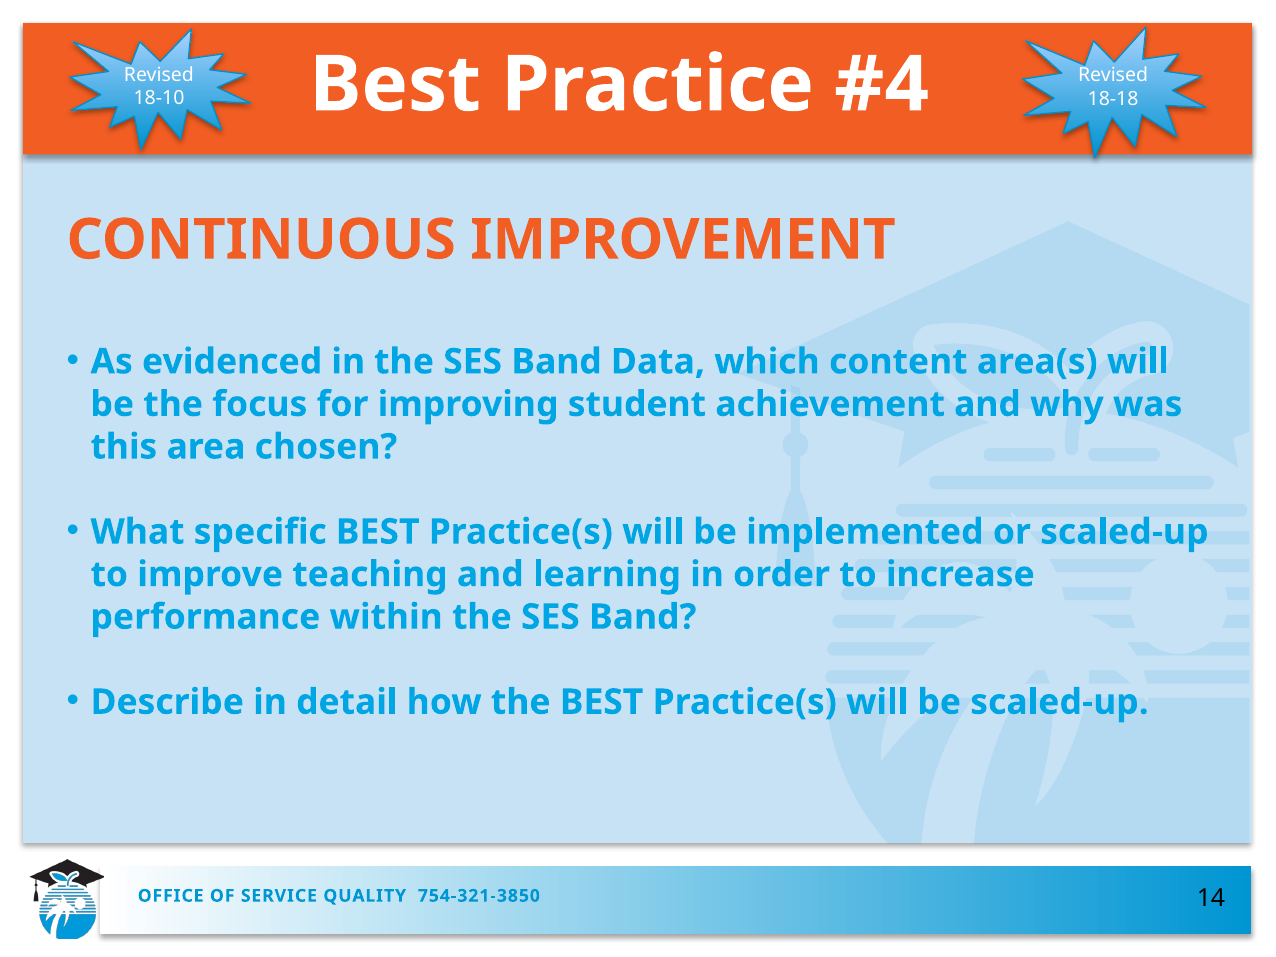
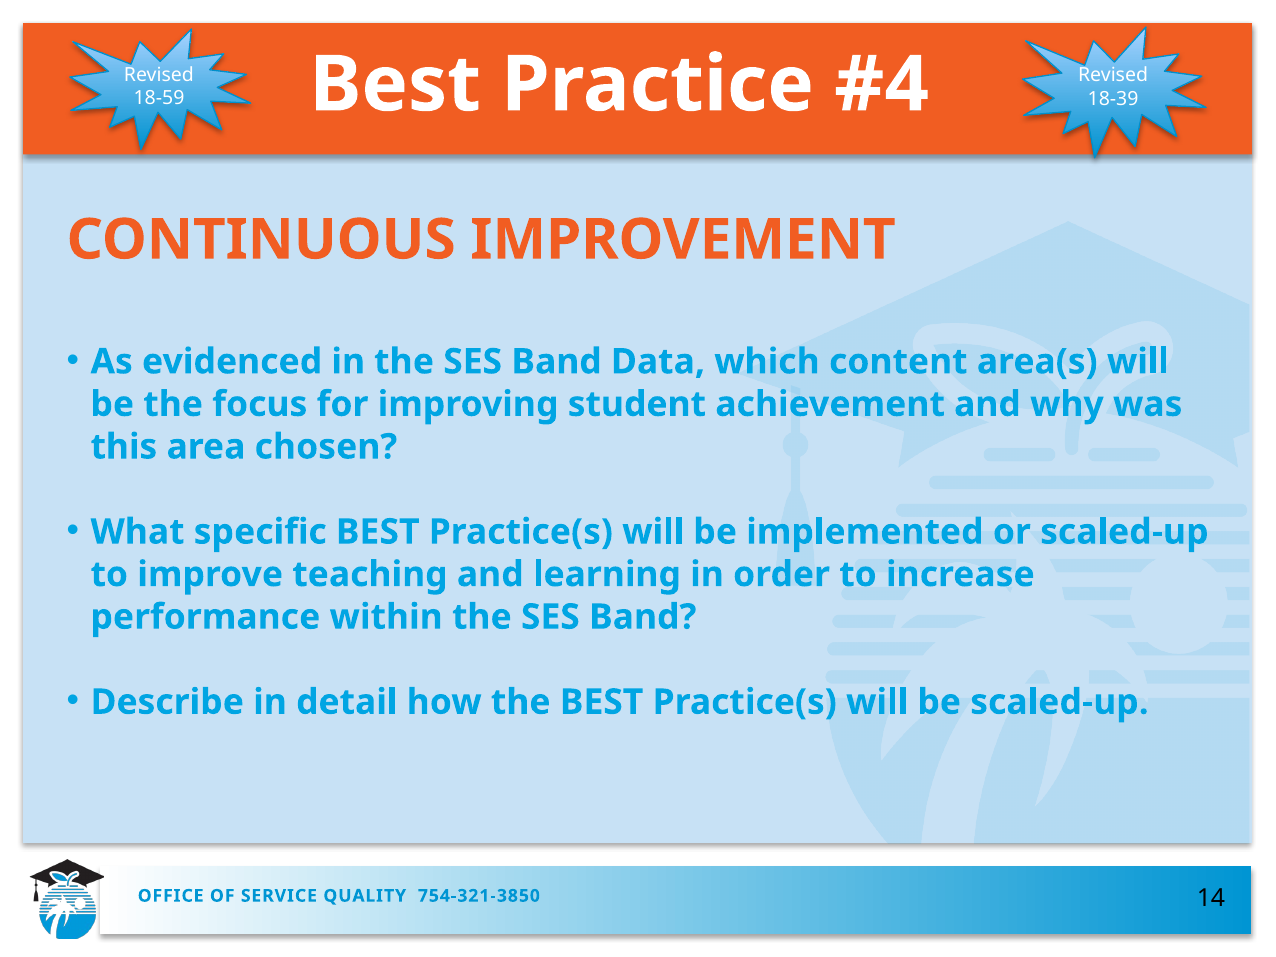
18-10: 18-10 -> 18-59
18-18: 18-18 -> 18-39
